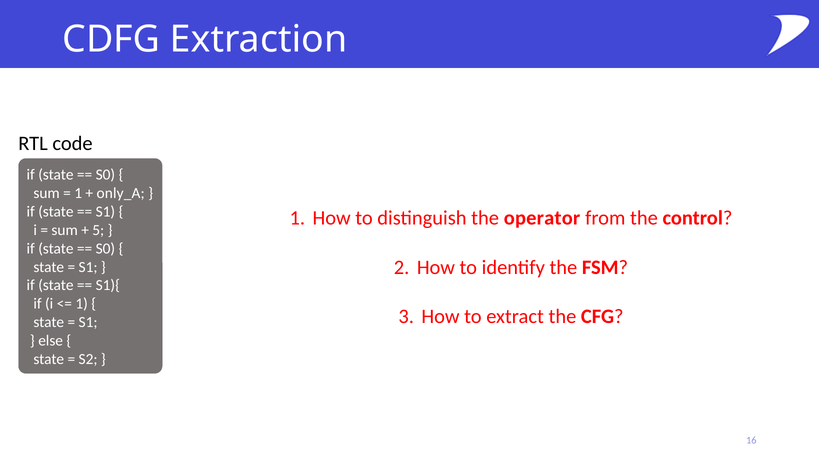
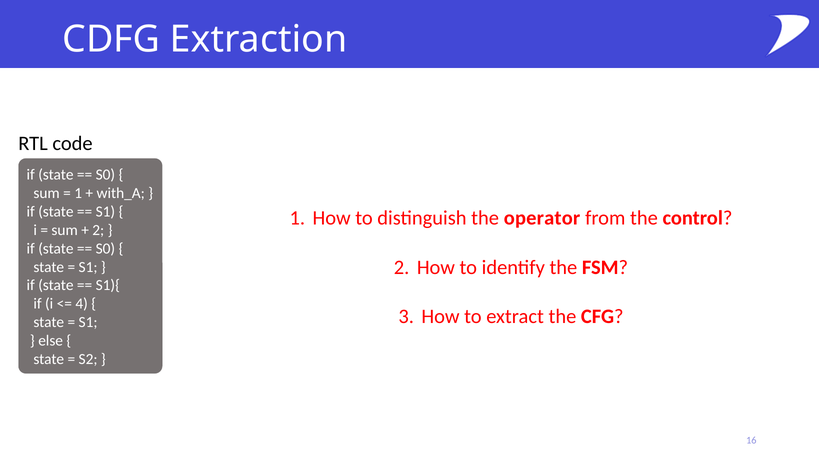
only_A: only_A -> with_A
5 at (98, 230): 5 -> 2
1 at (82, 304): 1 -> 4
